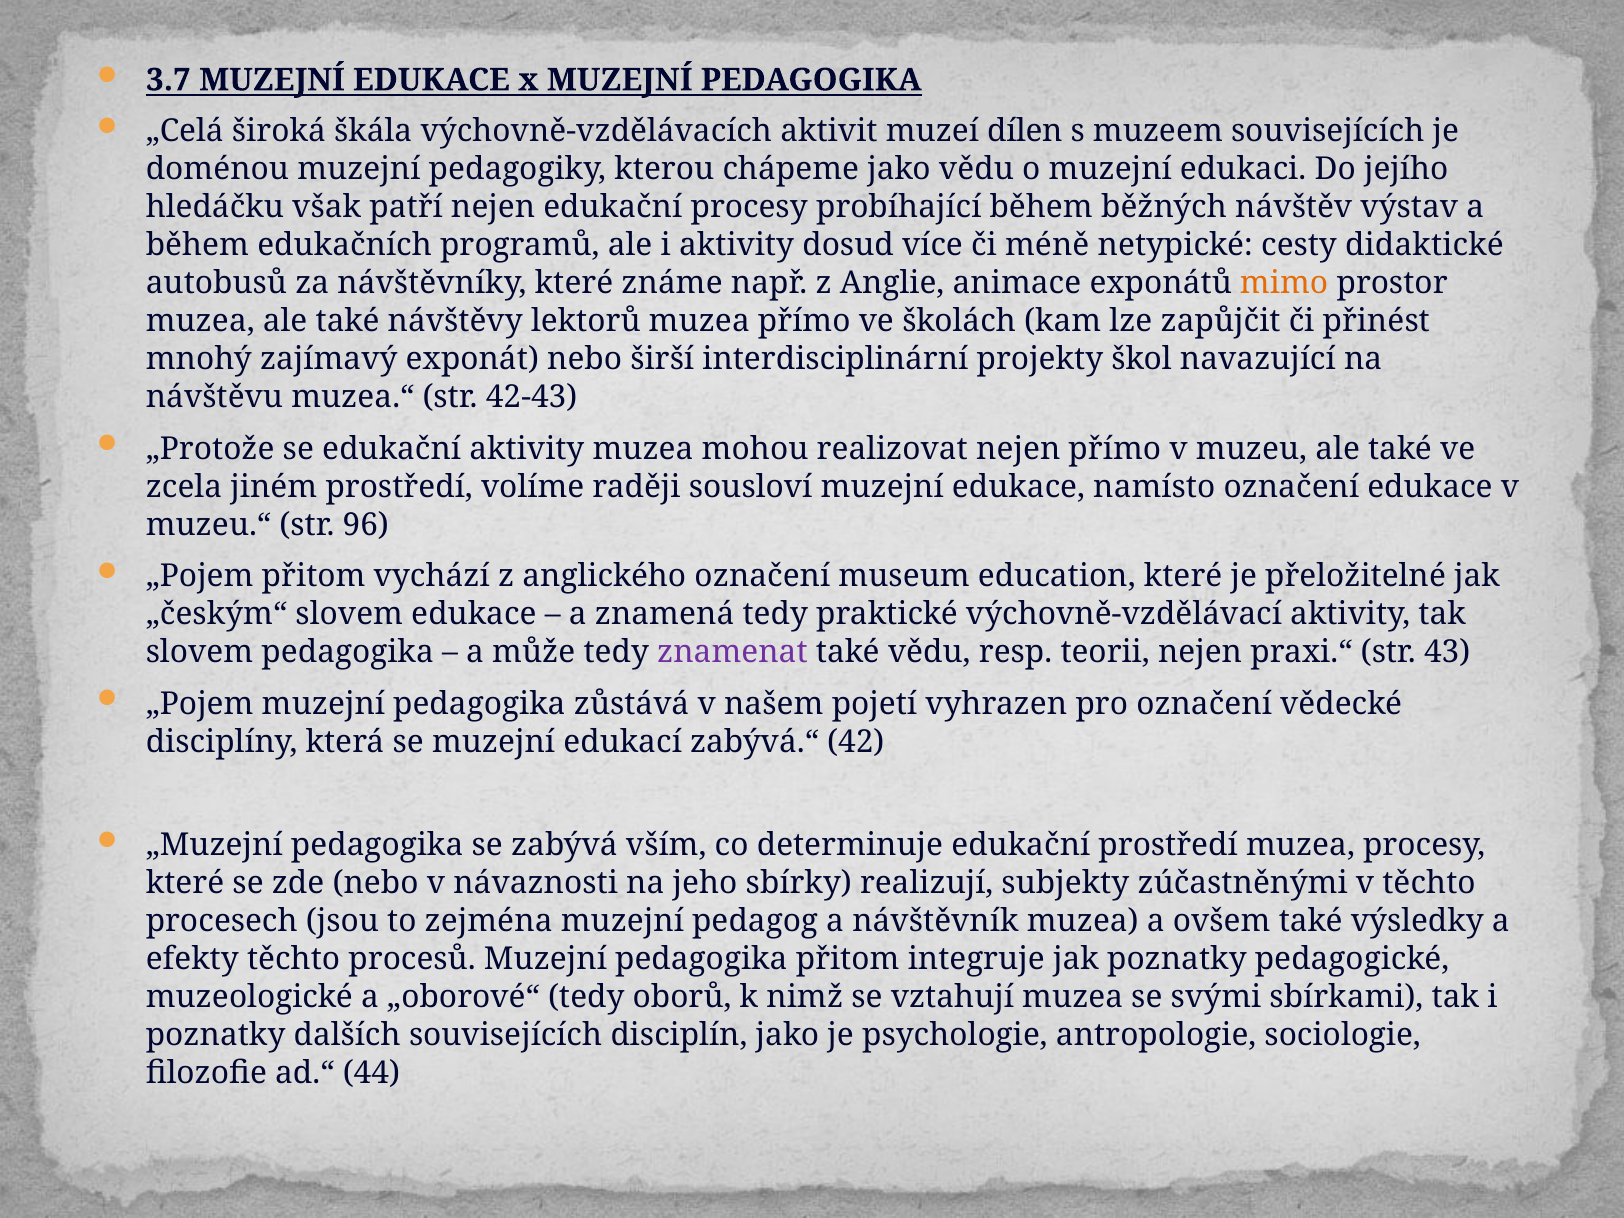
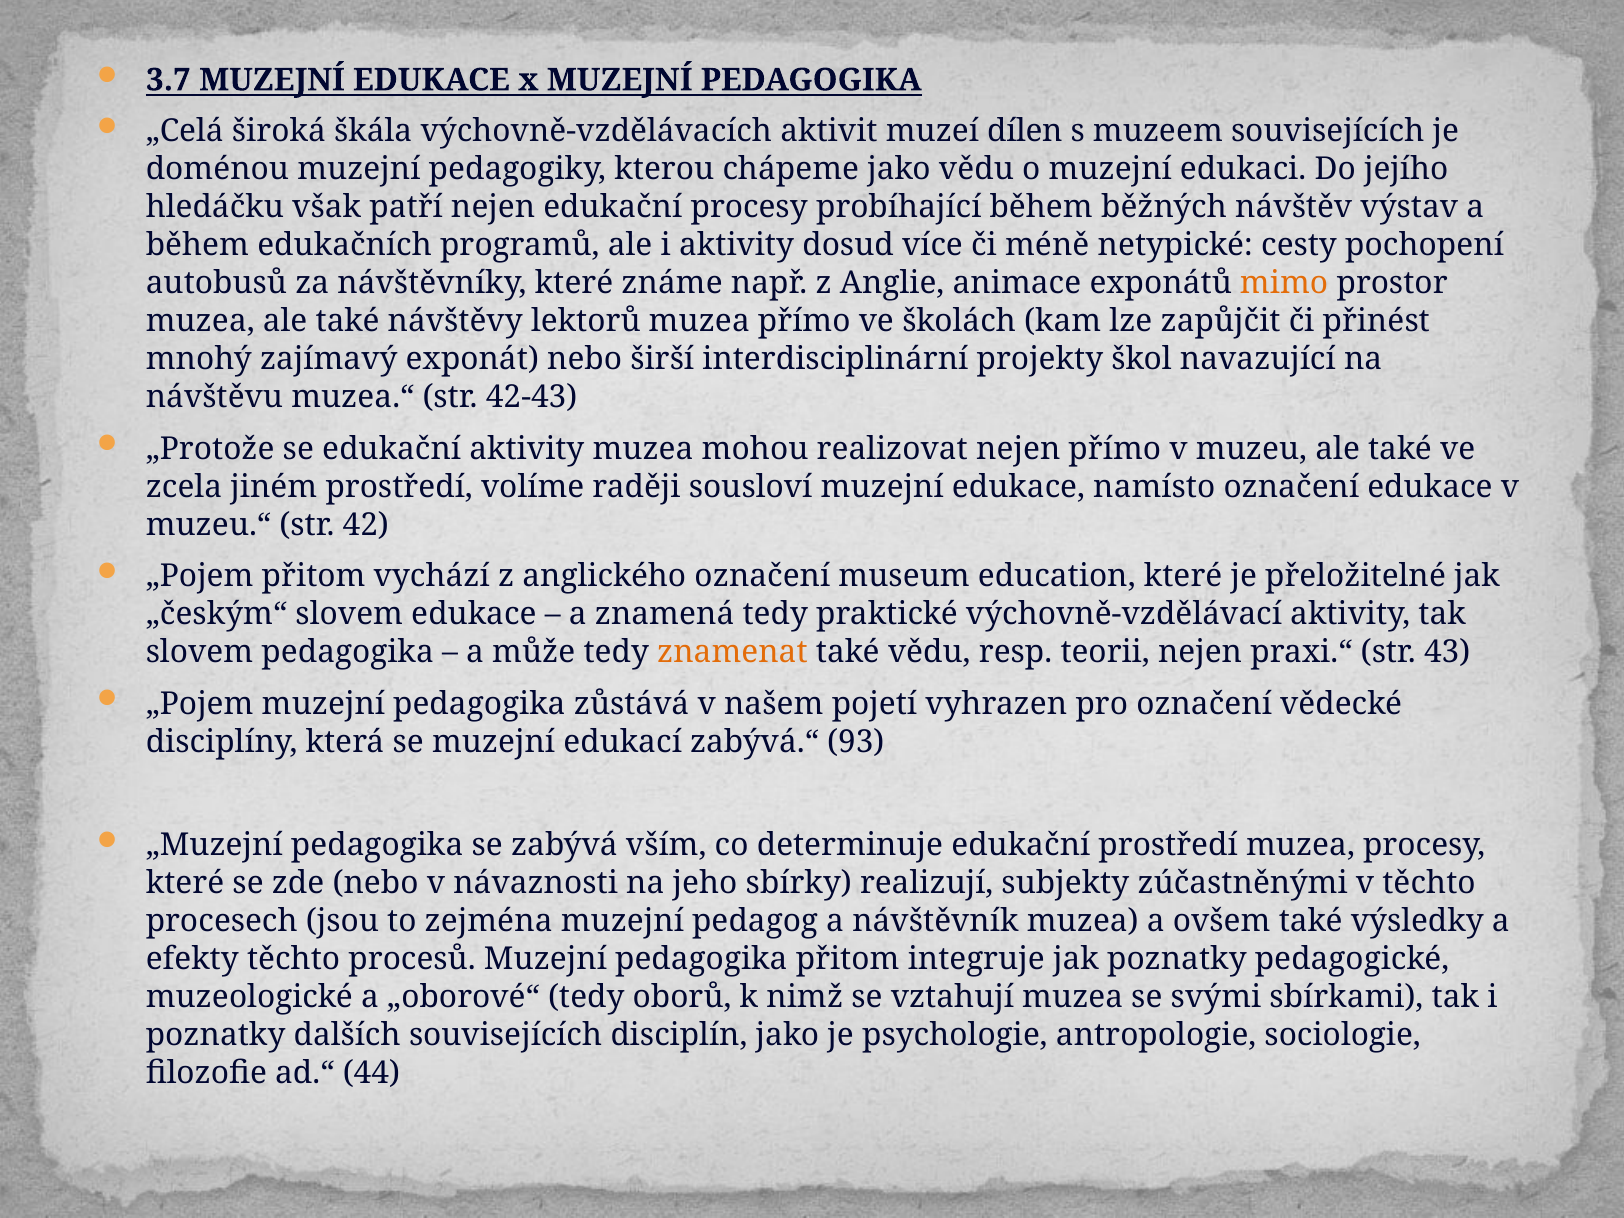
didaktické: didaktické -> pochopení
96: 96 -> 42
znamenat colour: purple -> orange
42: 42 -> 93
